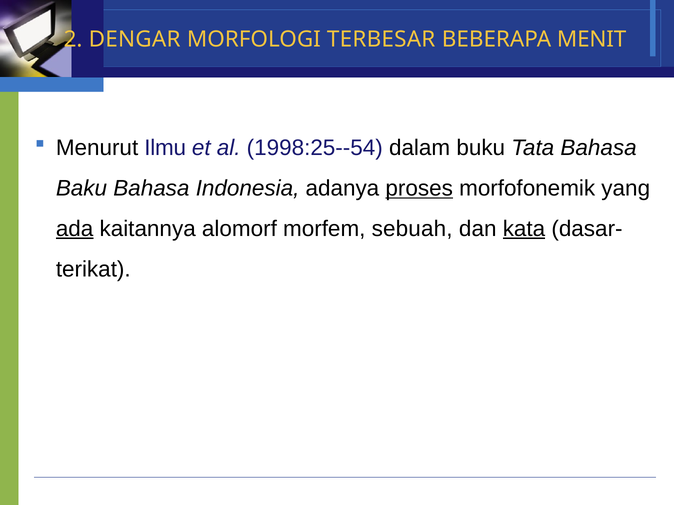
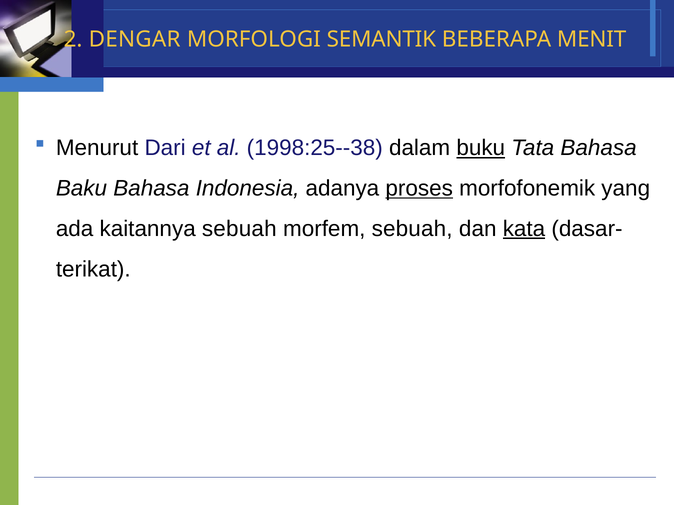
TERBESAR: TERBESAR -> SEMANTIK
Ilmu: Ilmu -> Dari
1998:25--54: 1998:25--54 -> 1998:25--38
buku underline: none -> present
ada underline: present -> none
kaitannya alomorf: alomorf -> sebuah
